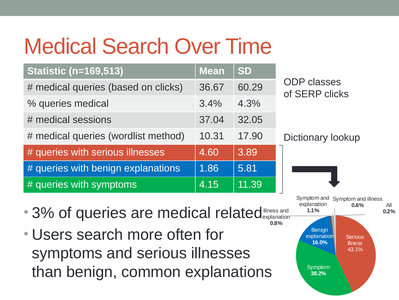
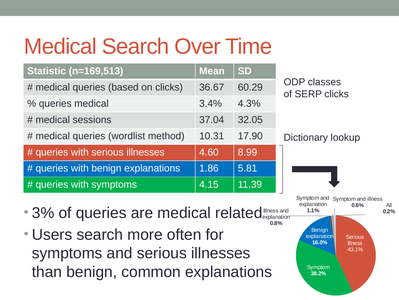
3.89: 3.89 -> 8.99
